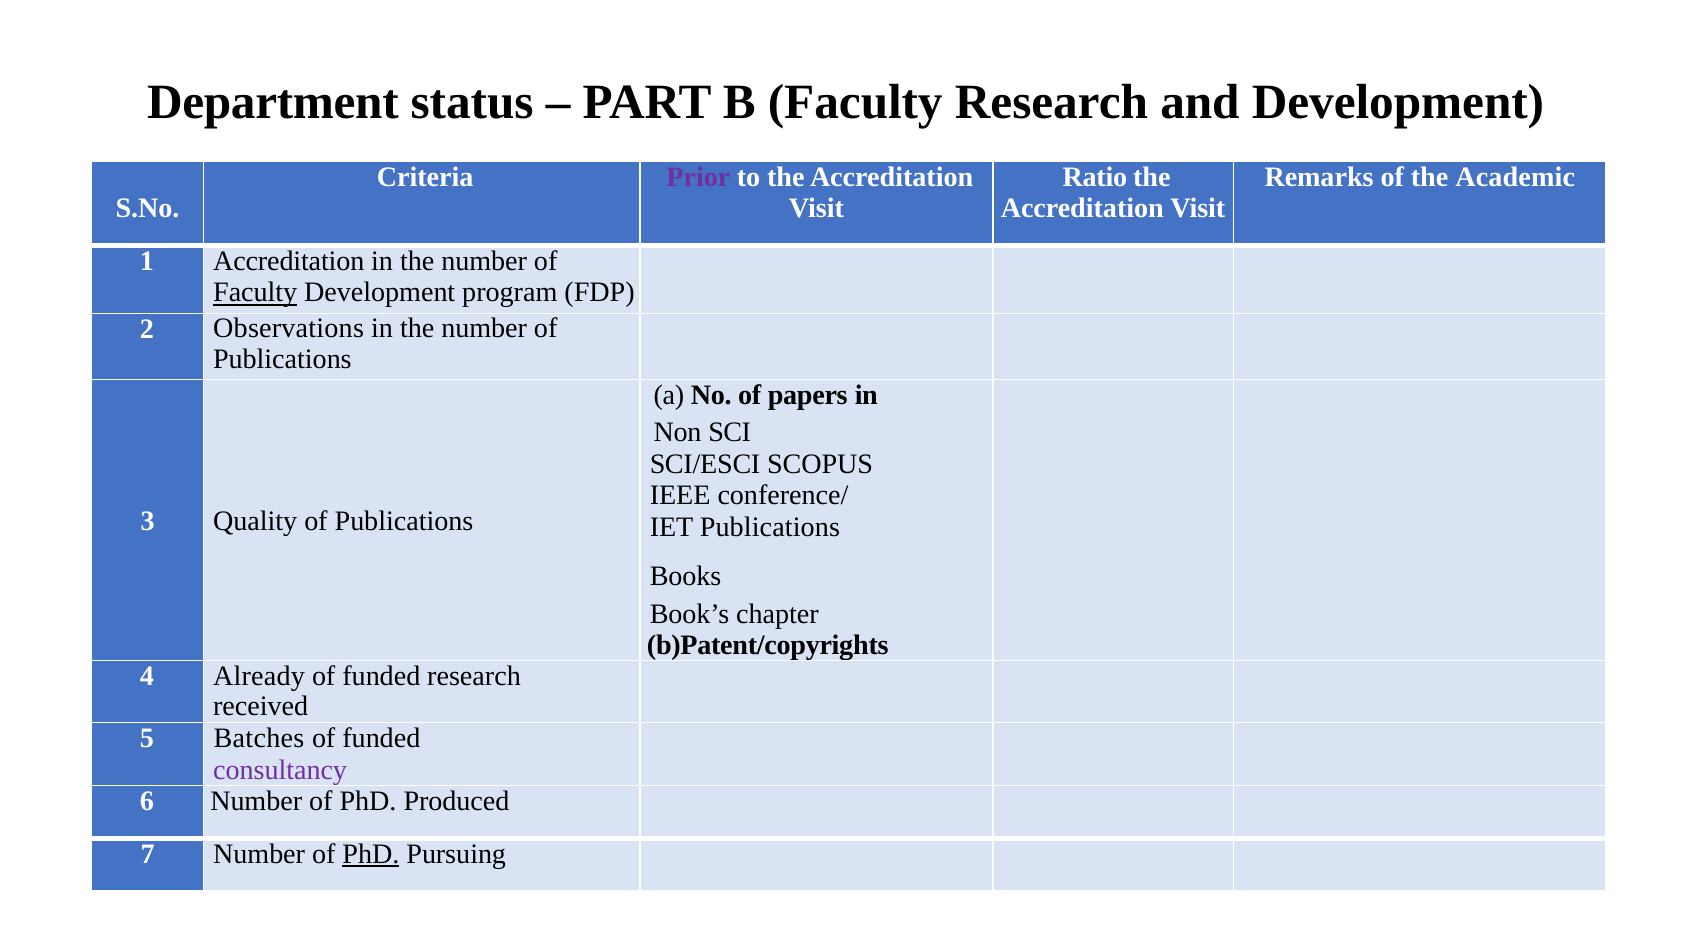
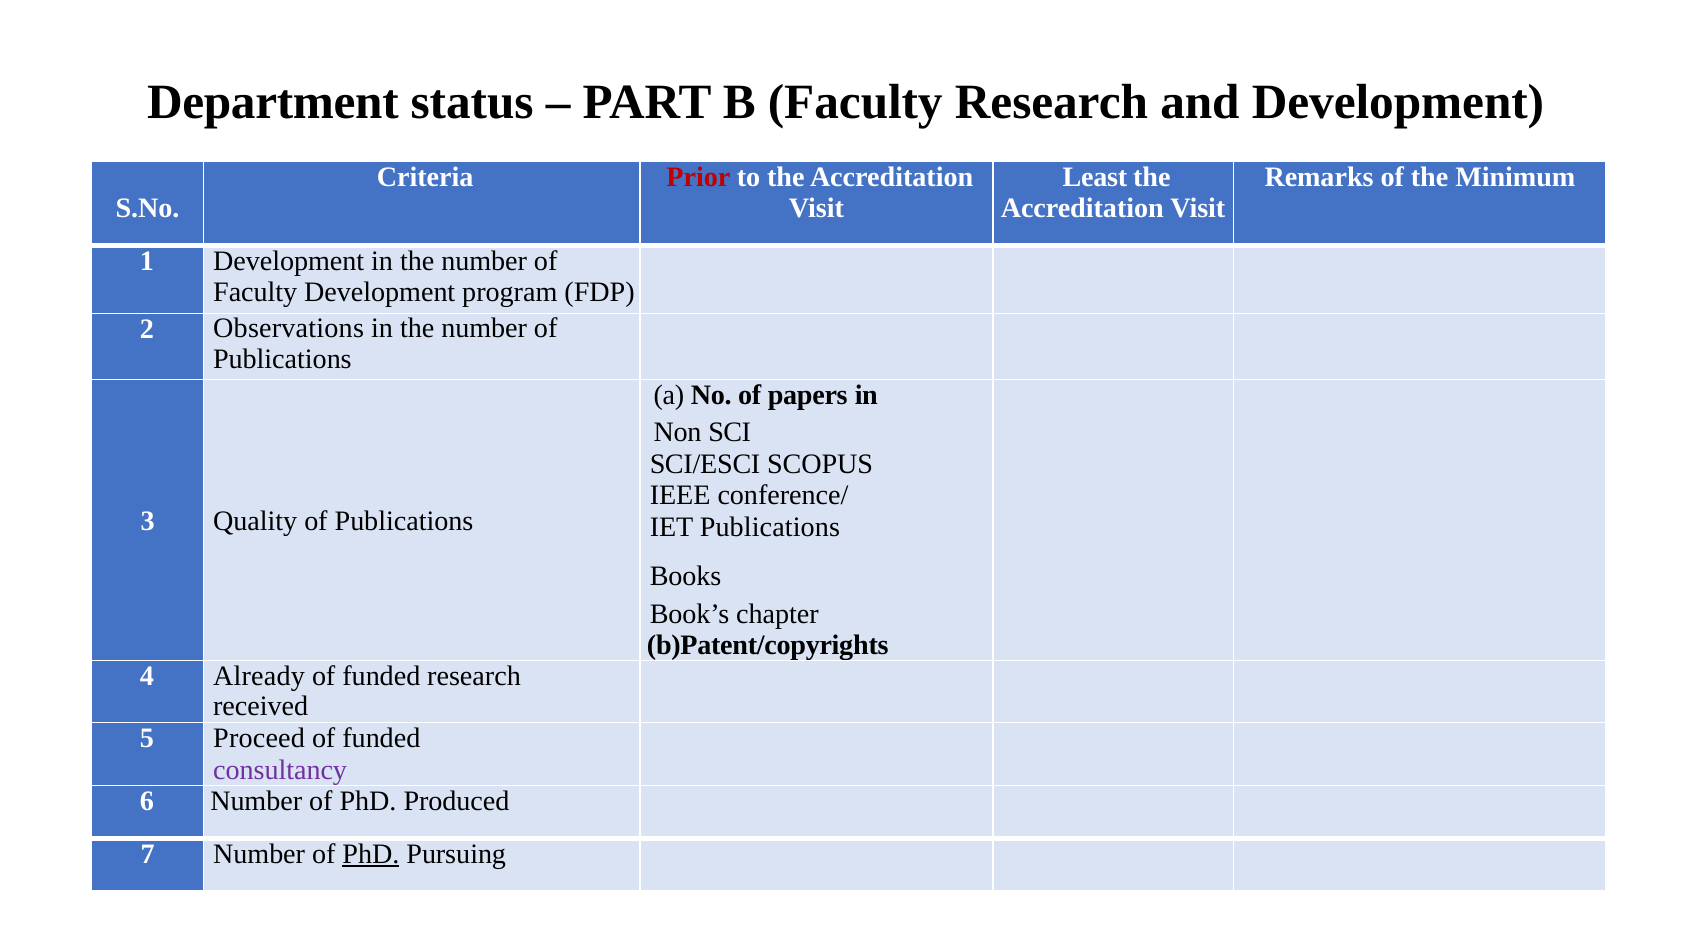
Prior colour: purple -> red
Ratio: Ratio -> Least
Academic: Academic -> Minimum
1 Accreditation: Accreditation -> Development
Faculty at (255, 293) underline: present -> none
Batches: Batches -> Proceed
